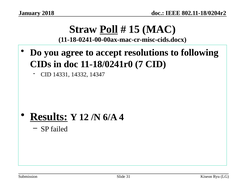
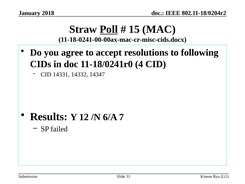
7: 7 -> 4
Results underline: present -> none
4: 4 -> 7
